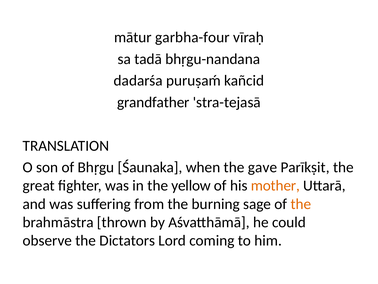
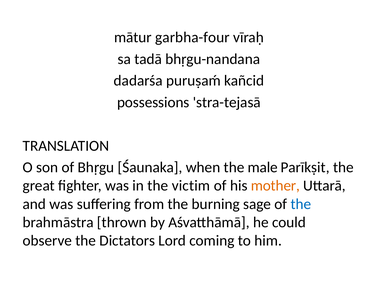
grandfather: grandfather -> possessions
gave: gave -> male
yellow: yellow -> victim
the at (301, 204) colour: orange -> blue
